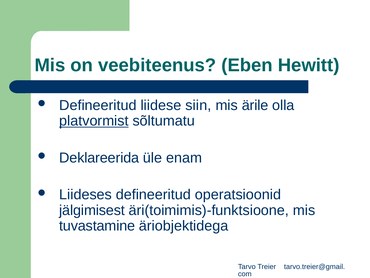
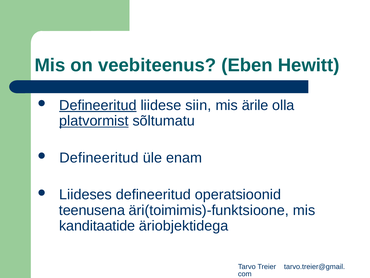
Defineeritud at (98, 105) underline: none -> present
Deklareerida at (99, 158): Deklareerida -> Defineeritud
jälgimisest: jälgimisest -> teenusena
tuvastamine: tuvastamine -> kanditaatide
